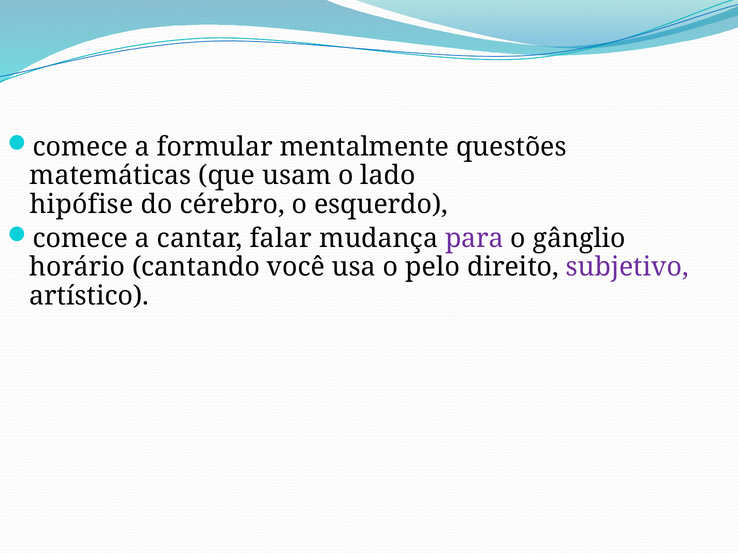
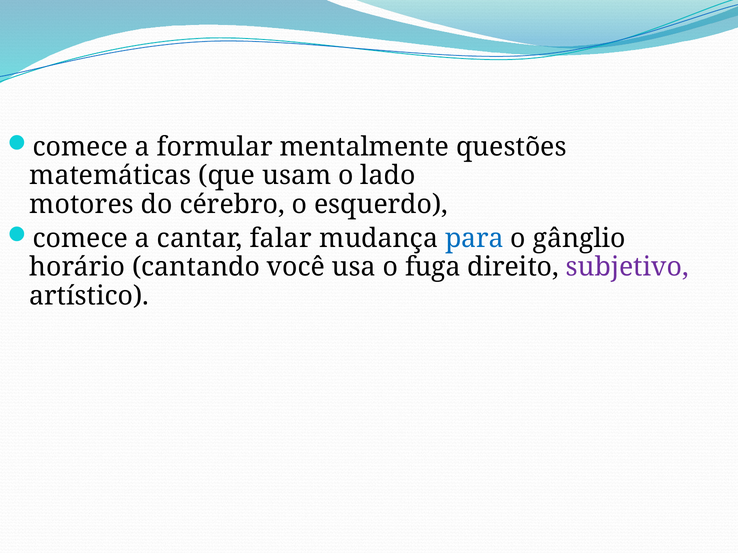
hipófise: hipófise -> motores
para colour: purple -> blue
pelo: pelo -> fuga
